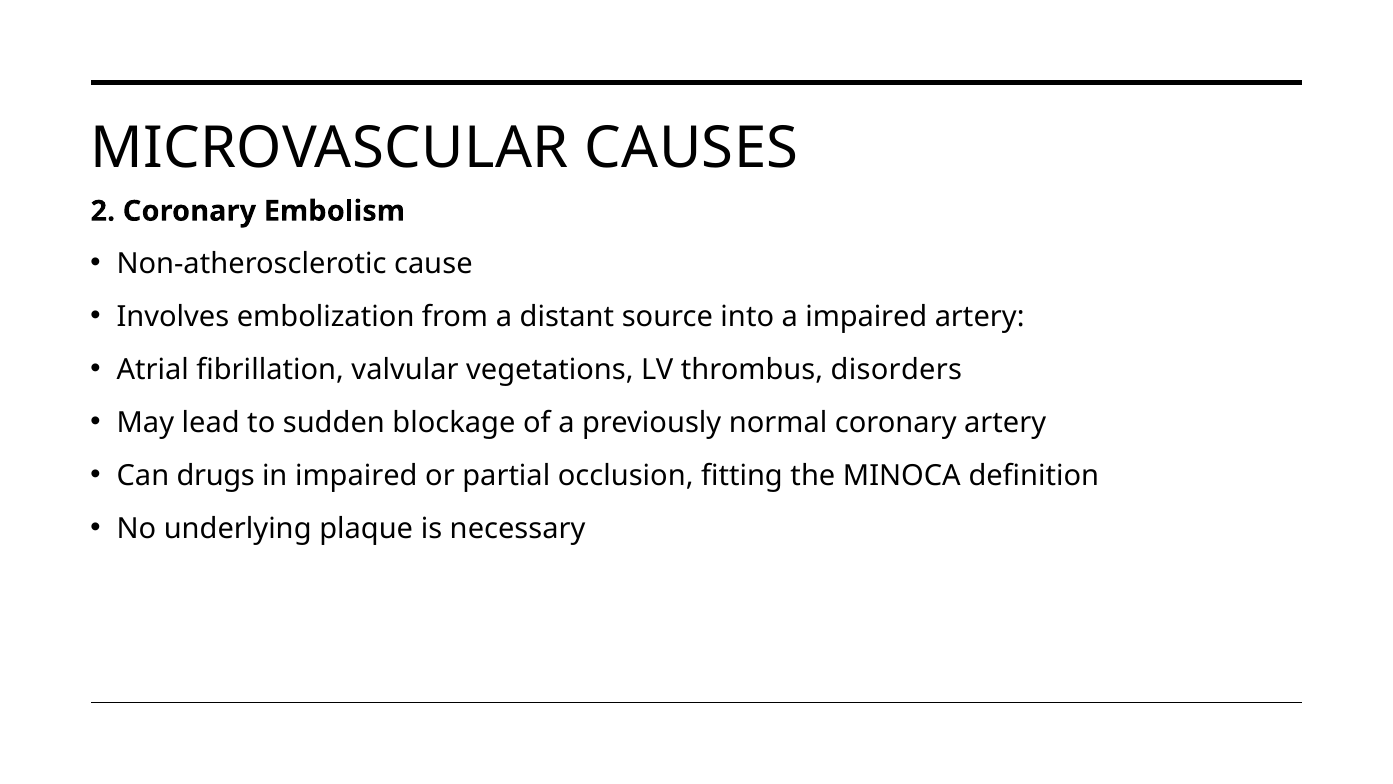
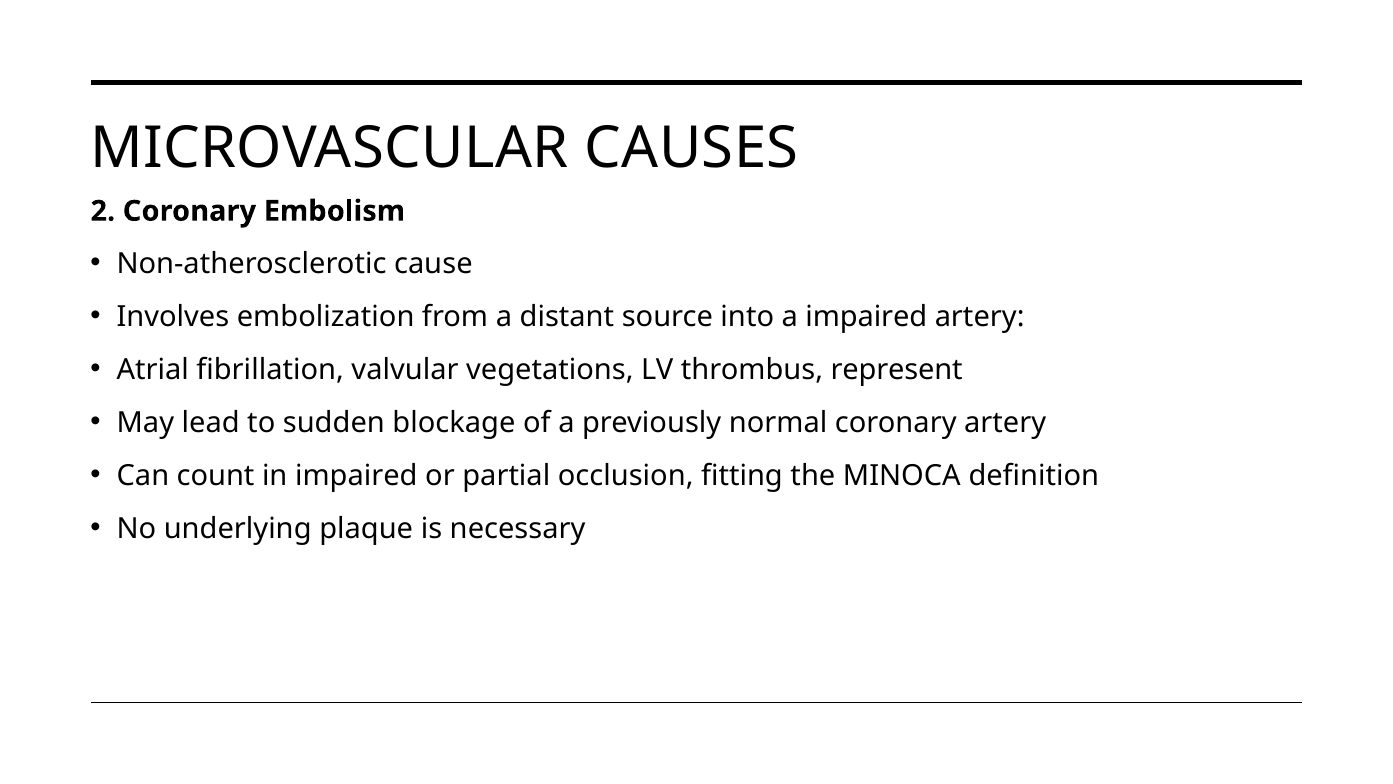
disorders: disorders -> represent
drugs: drugs -> count
